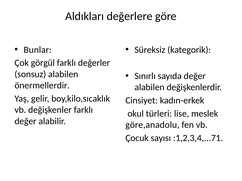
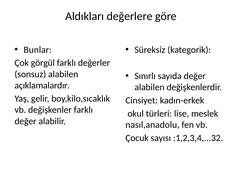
önermellerdir: önermellerdir -> açıklamalardır
göre,anadolu: göre,anadolu -> nasıl,anadolu
:1,2,3,4,...71: :1,2,3,4,...71 -> :1,2,3,4,...32
